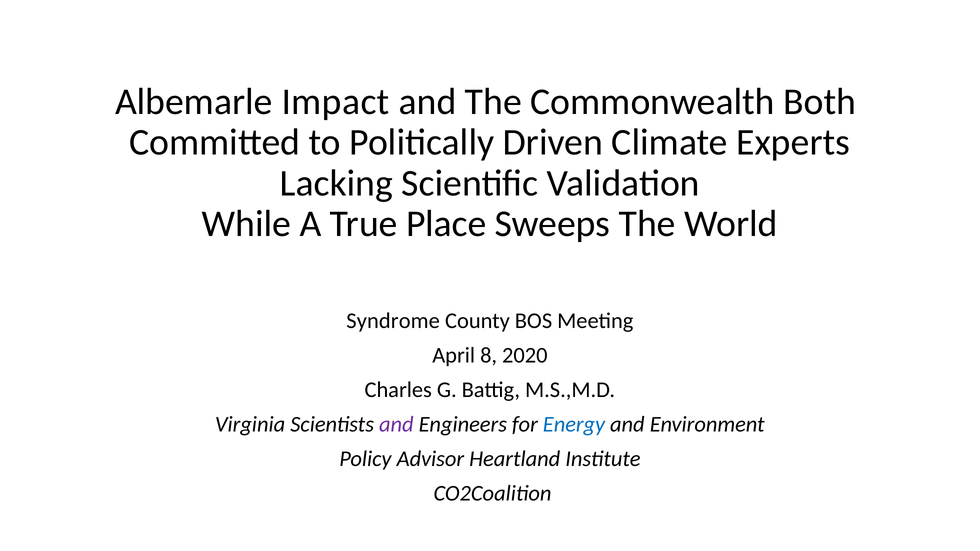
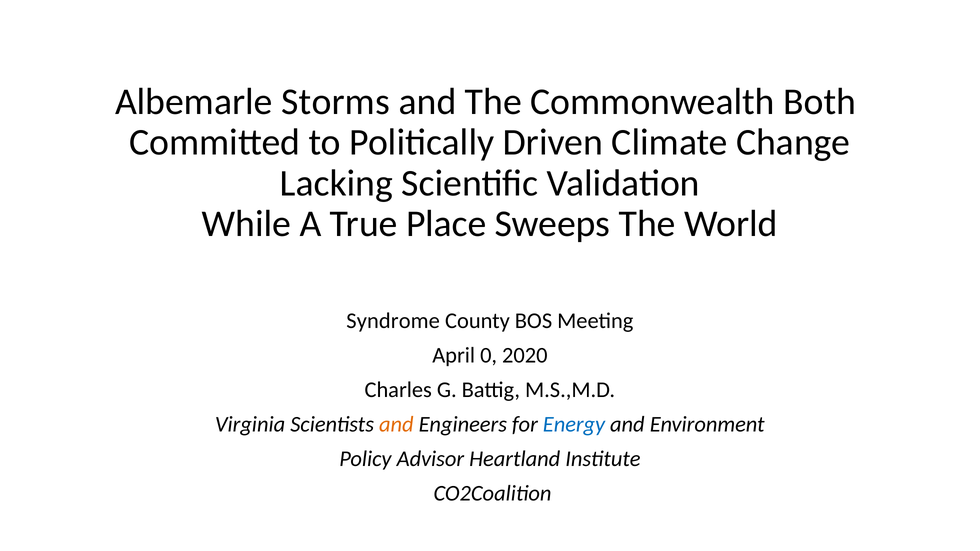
Impact: Impact -> Storms
Experts: Experts -> Change
8: 8 -> 0
and at (396, 424) colour: purple -> orange
